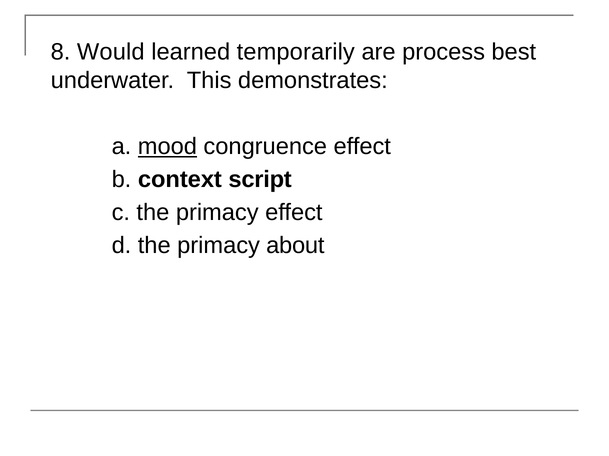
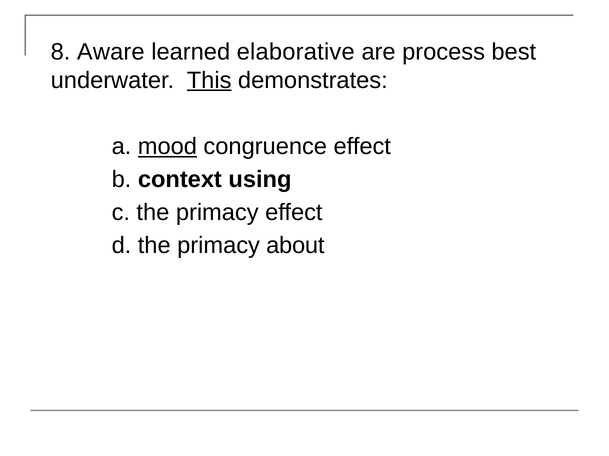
Would: Would -> Aware
temporarily: temporarily -> elaborative
This underline: none -> present
script: script -> using
